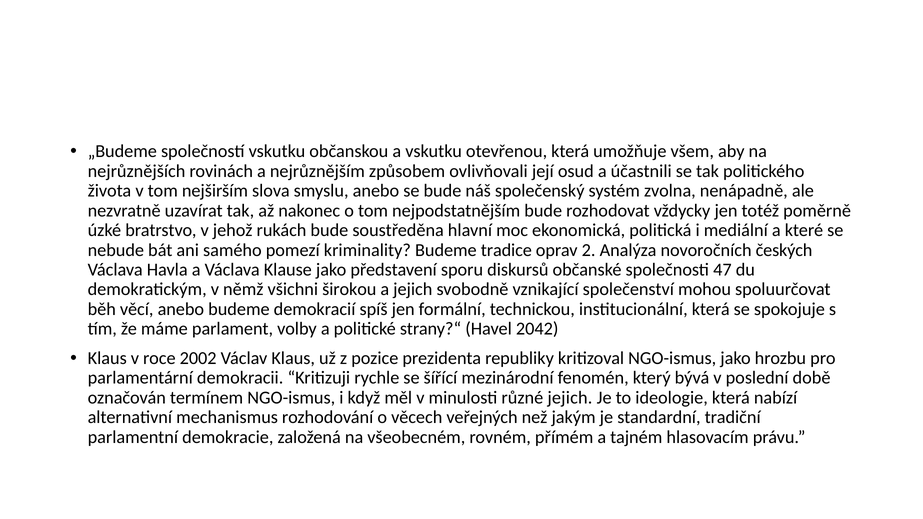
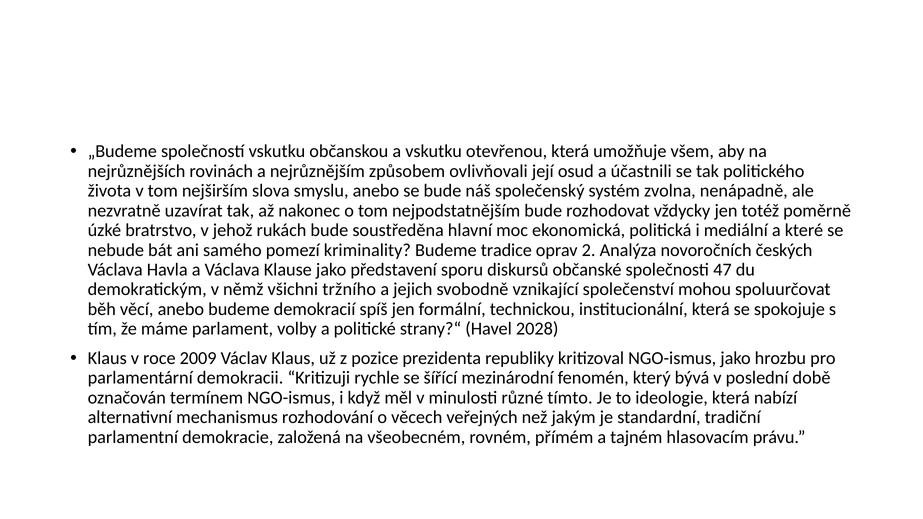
širokou: širokou -> tržního
2042: 2042 -> 2028
2002: 2002 -> 2009
různé jejich: jejich -> tímto
